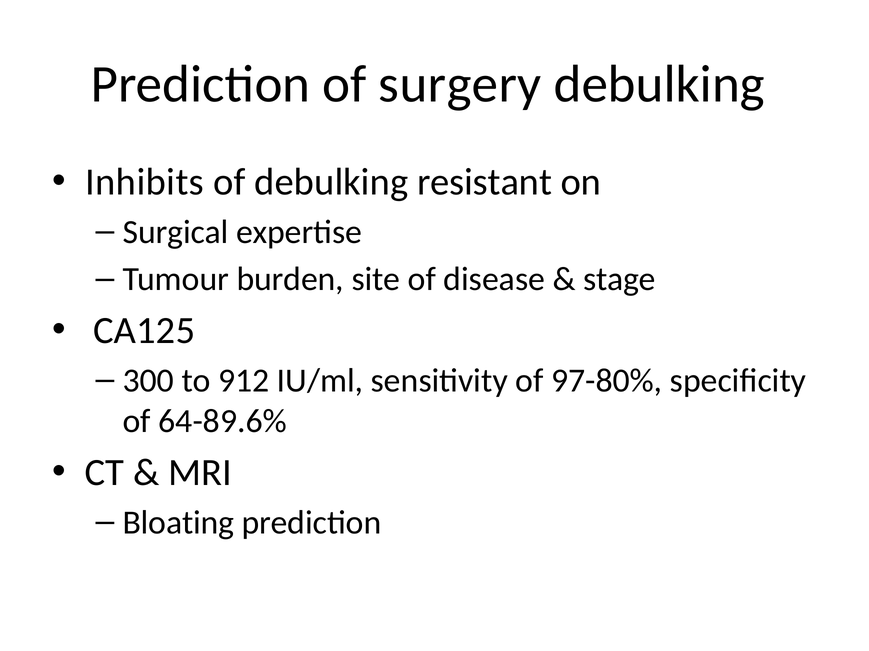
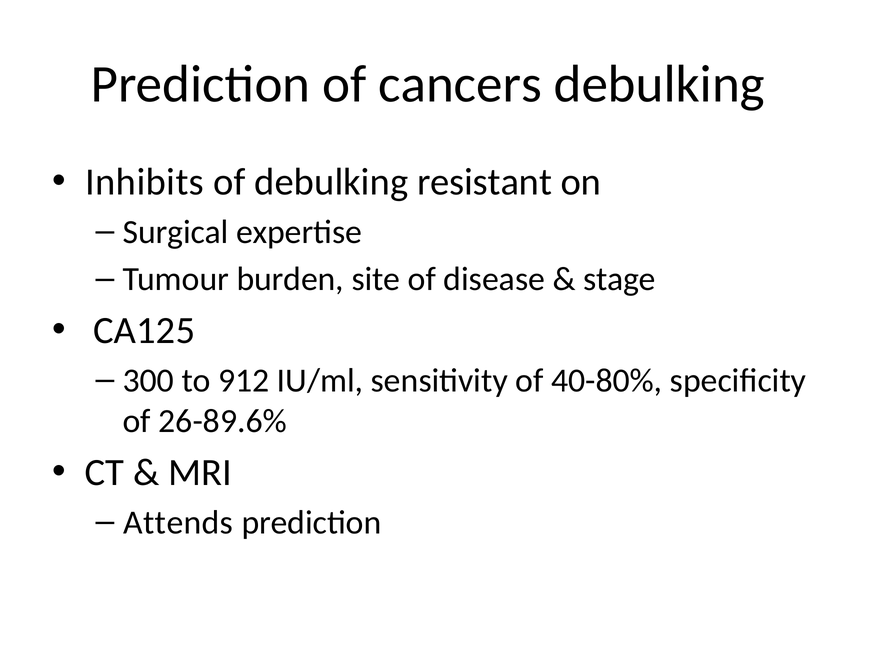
surgery: surgery -> cancers
97-80%: 97-80% -> 40-80%
64-89.6%: 64-89.6% -> 26-89.6%
Bloating: Bloating -> Attends
